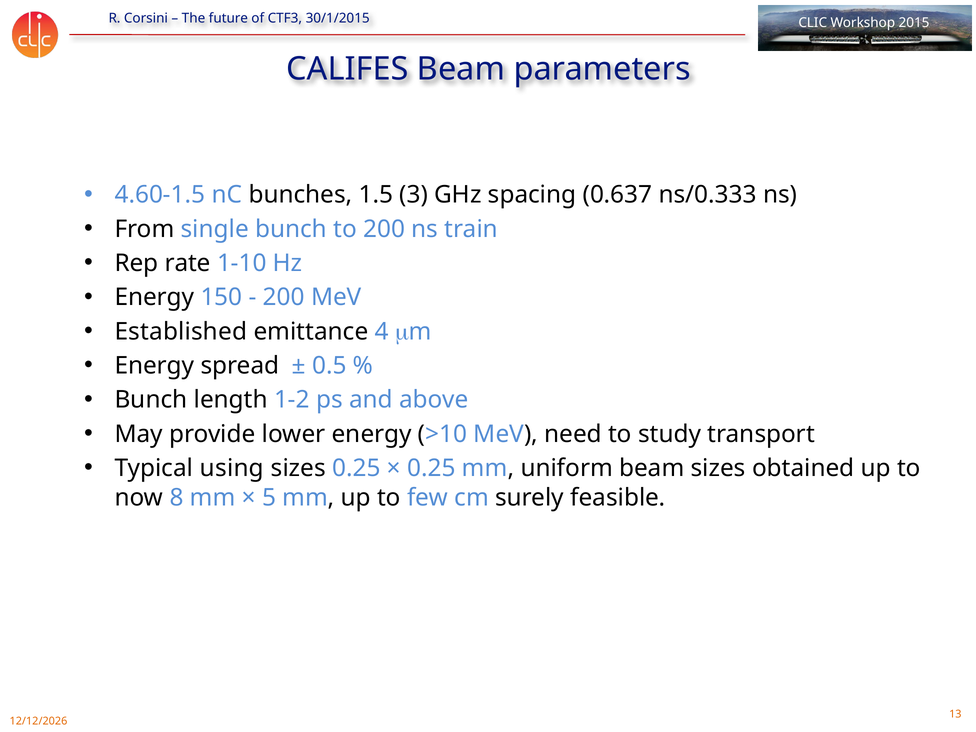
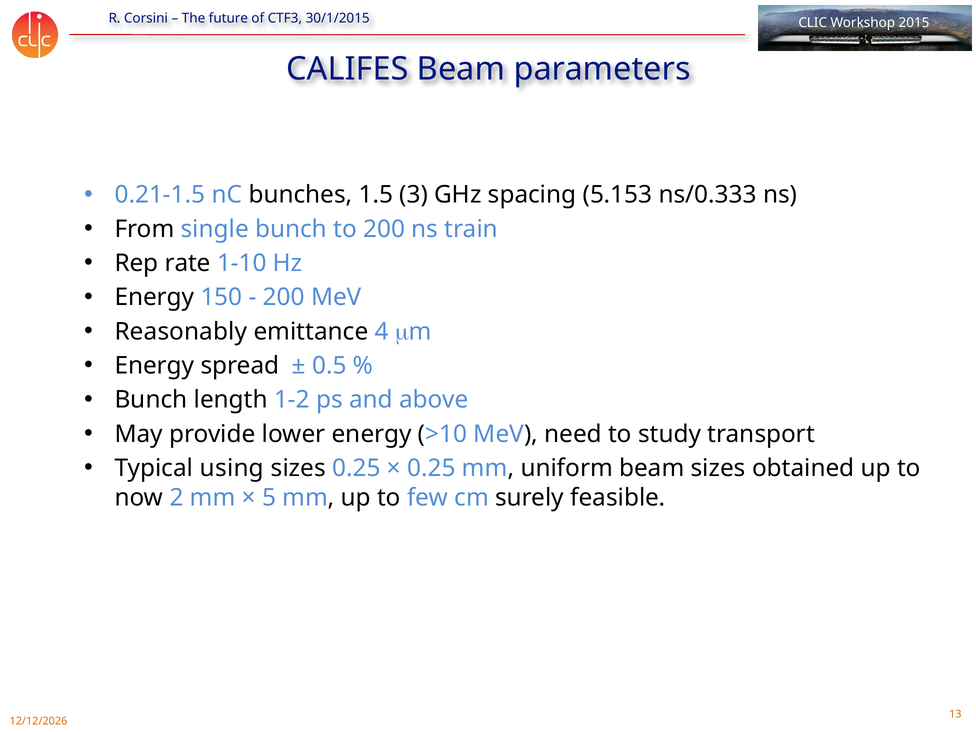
4.60-1.5: 4.60-1.5 -> 0.21-1.5
0.637: 0.637 -> 5.153
Established: Established -> Reasonably
8: 8 -> 2
